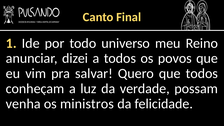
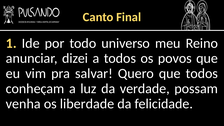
ministros: ministros -> liberdade
